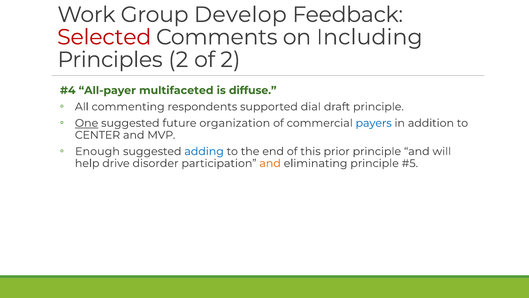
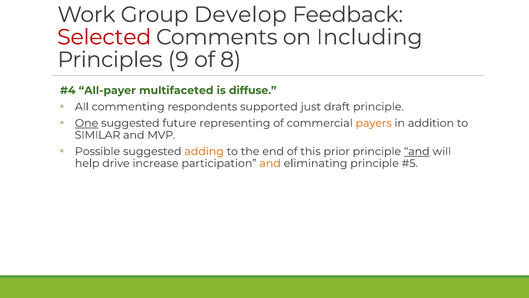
Principles 2: 2 -> 9
of 2: 2 -> 8
dial: dial -> just
organization: organization -> representing
payers colour: blue -> orange
CENTER: CENTER -> SIMILAR
Enough: Enough -> Possible
adding colour: blue -> orange
and at (417, 151) underline: none -> present
disorder: disorder -> increase
